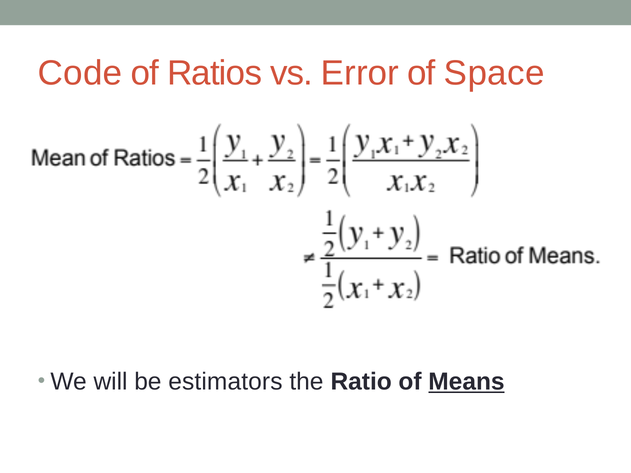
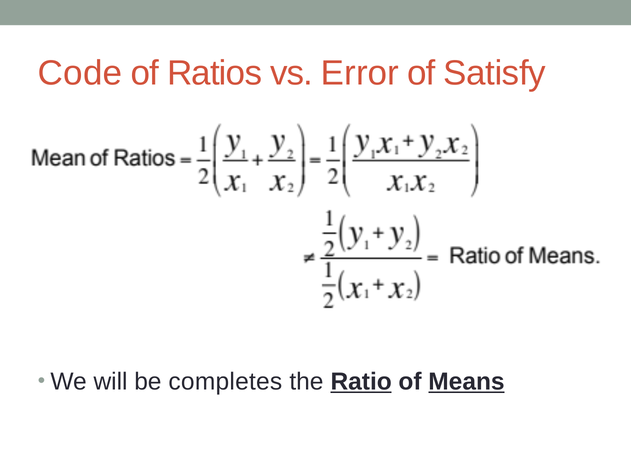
Space: Space -> Satisfy
estimators: estimators -> completes
Ratio underline: none -> present
